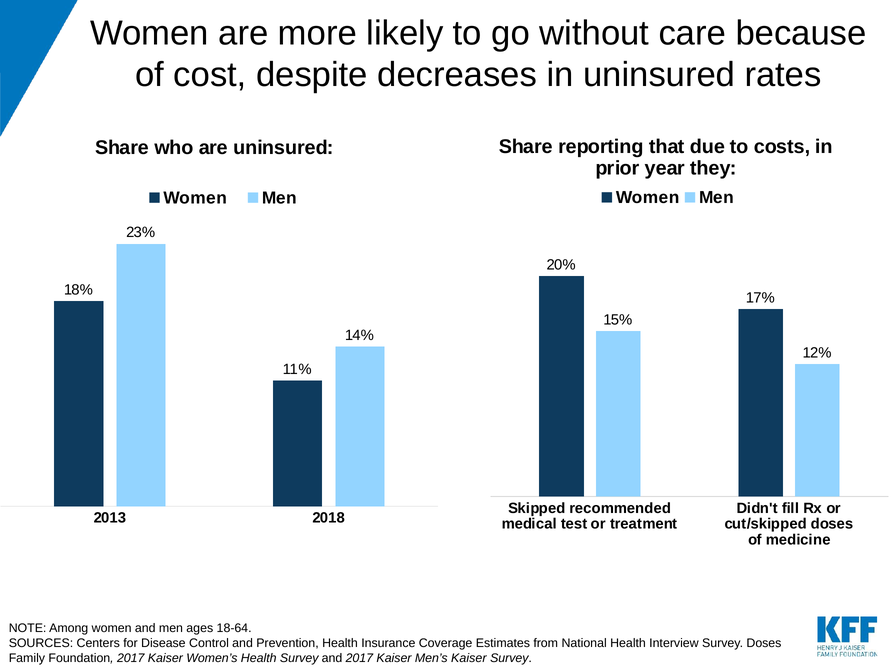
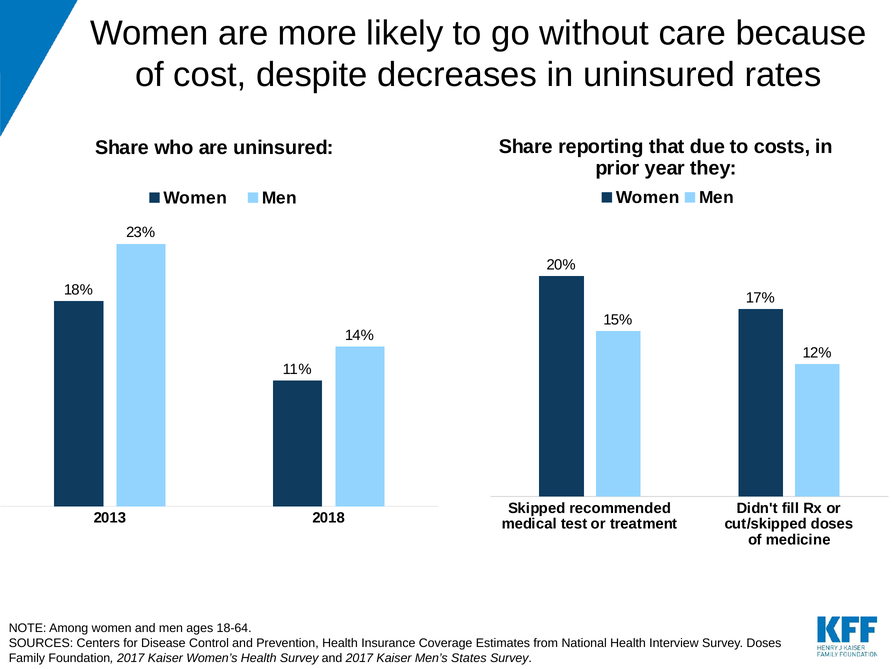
Men’s Kaiser: Kaiser -> States
